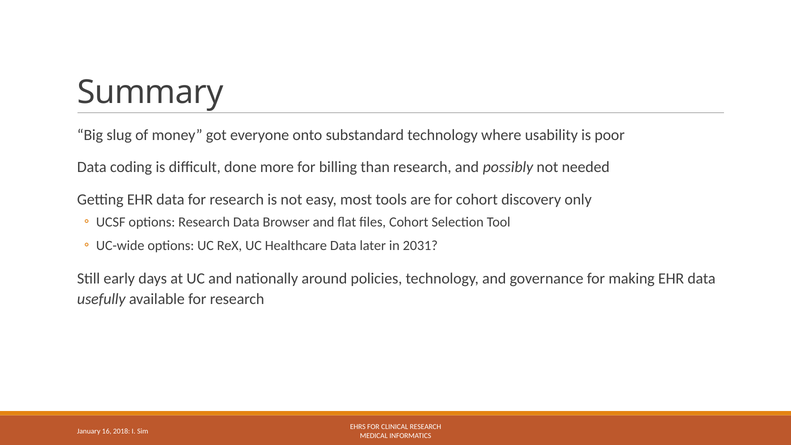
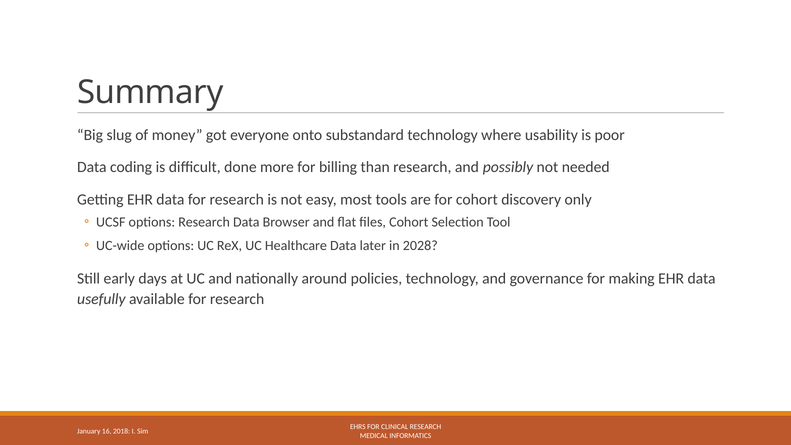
2031: 2031 -> 2028
